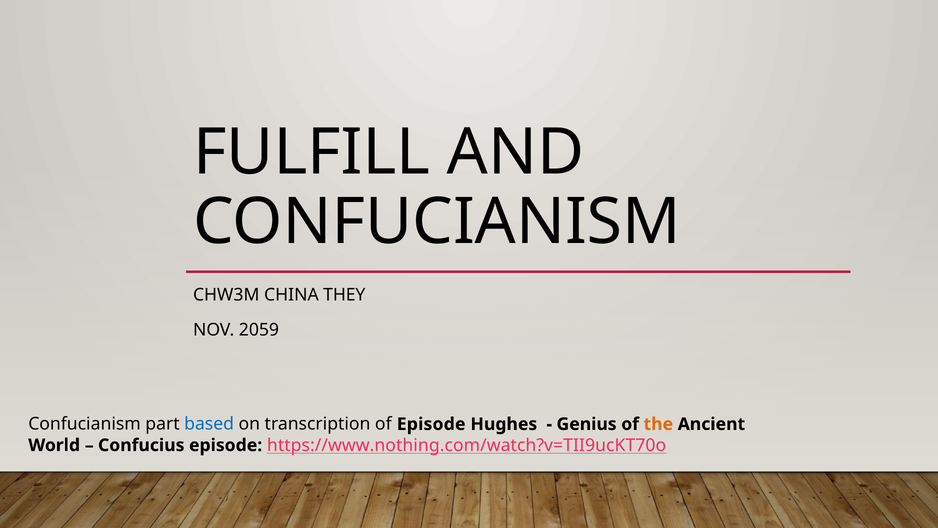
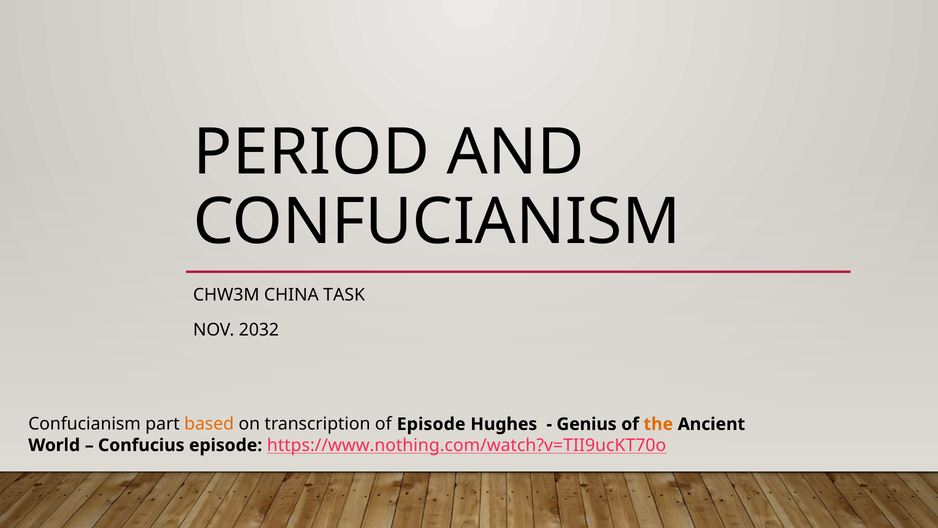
FULFILL: FULFILL -> PERIOD
THEY: THEY -> TASK
2059: 2059 -> 2032
based colour: blue -> orange
